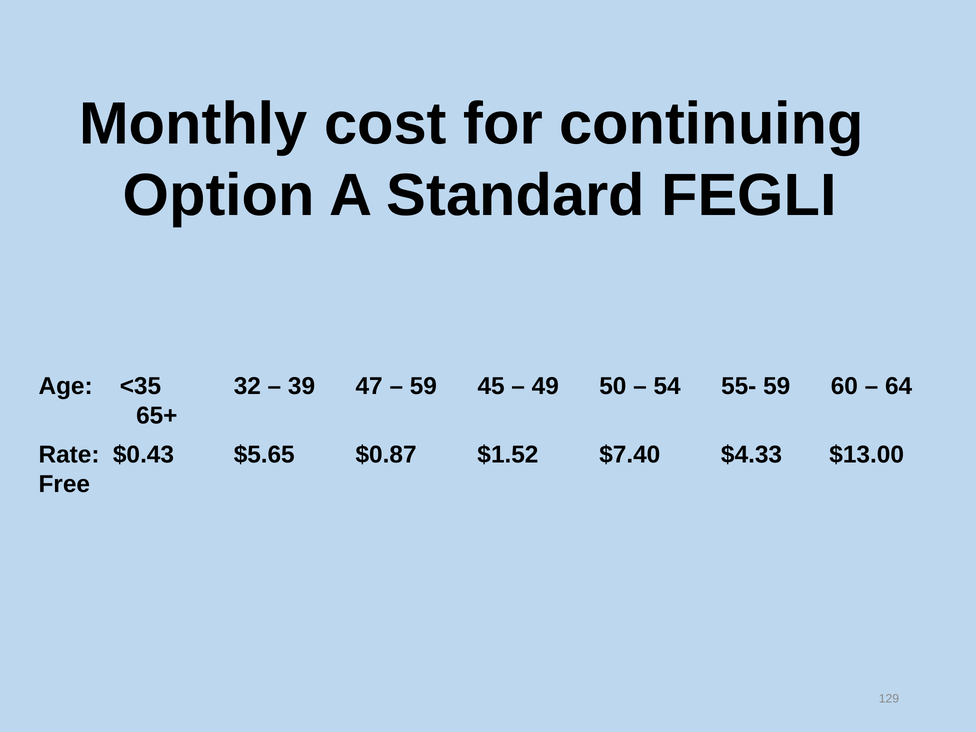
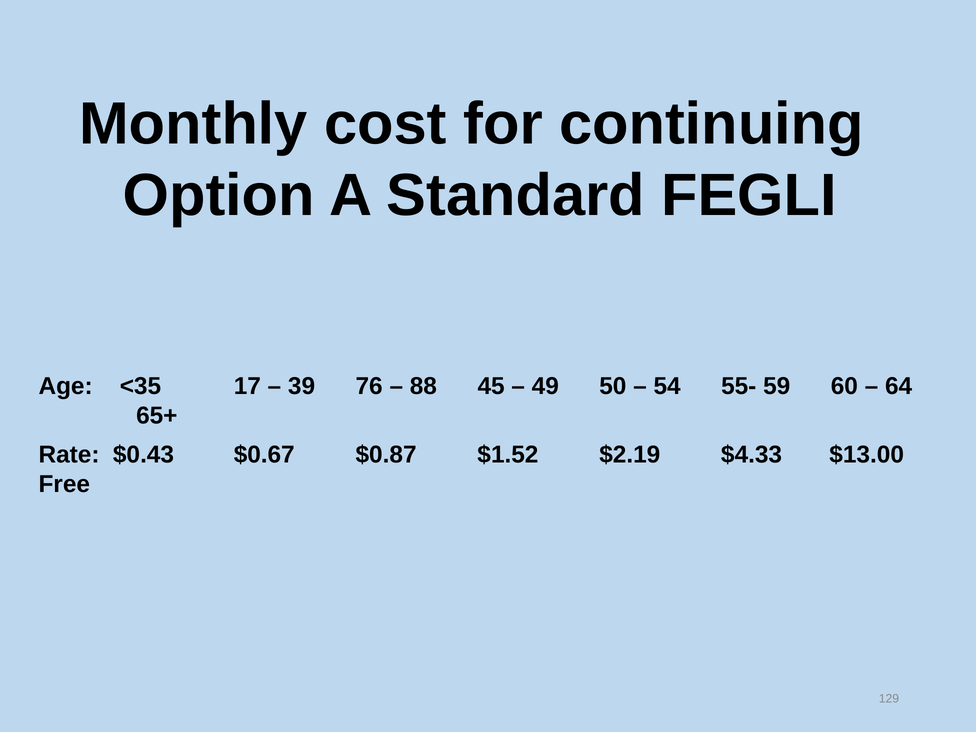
32: 32 -> 17
47: 47 -> 76
59 at (423, 386): 59 -> 88
$5.65: $5.65 -> $0.67
$7.40: $7.40 -> $2.19
